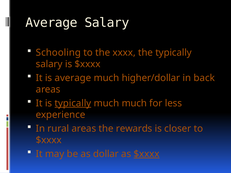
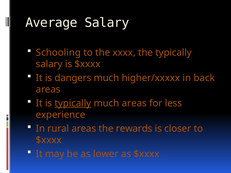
is average: average -> dangers
higher/dollar: higher/dollar -> higher/xxxxx
much much: much -> areas
dollar: dollar -> lower
$xxxx at (147, 154) underline: present -> none
